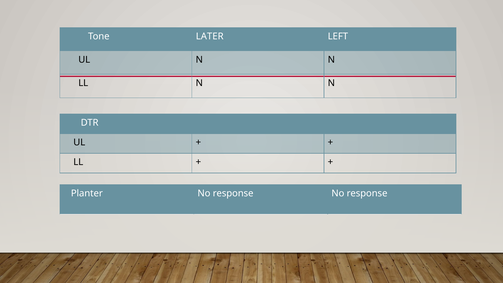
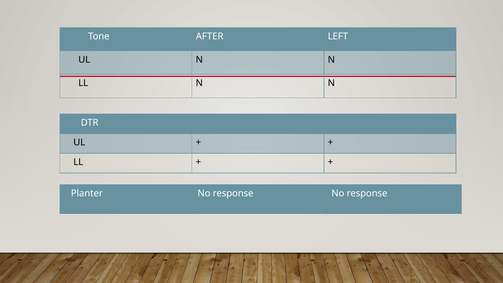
LATER: LATER -> AFTER
